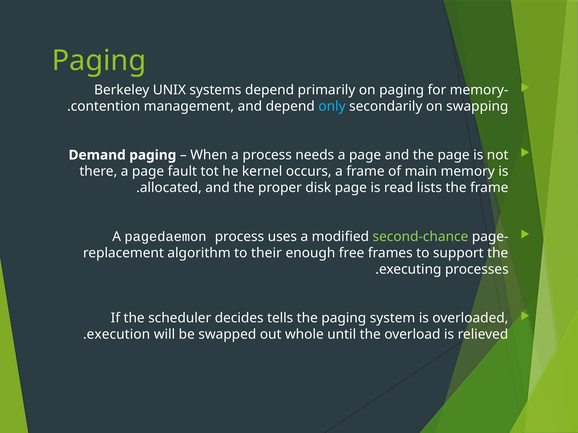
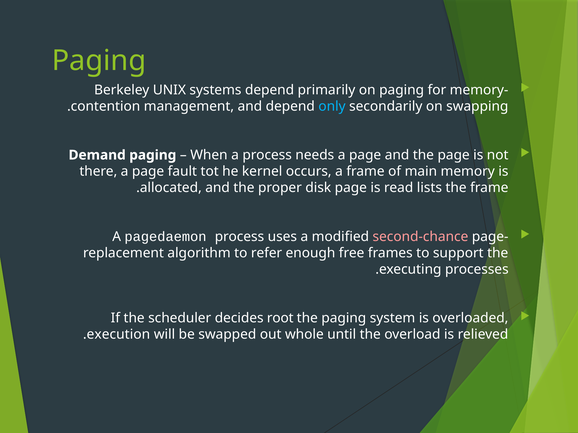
second-chance colour: light green -> pink
their: their -> refer
tells: tells -> root
